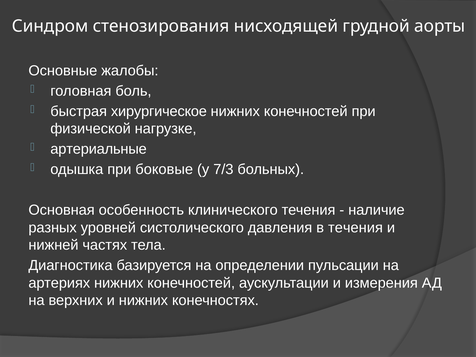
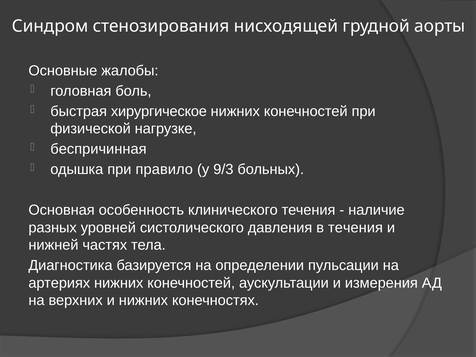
артериальные: артериальные -> беспричинная
боковые: боковые -> правило
7/3: 7/3 -> 9/3
